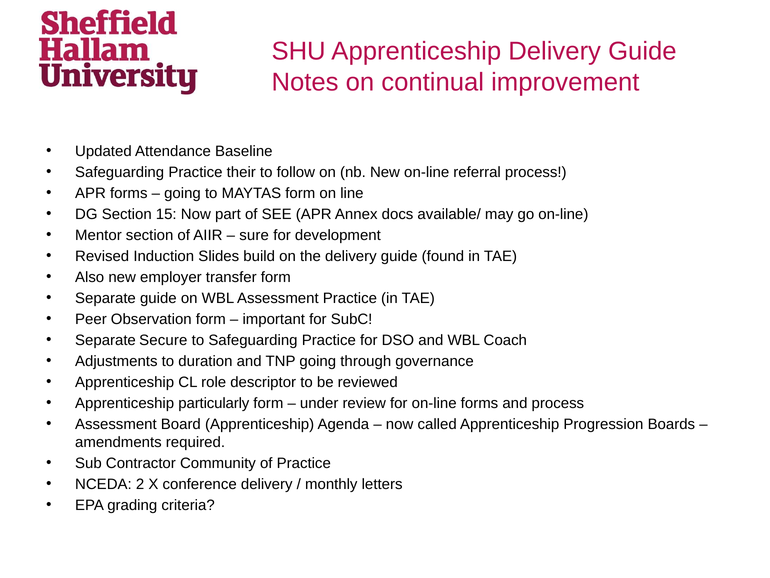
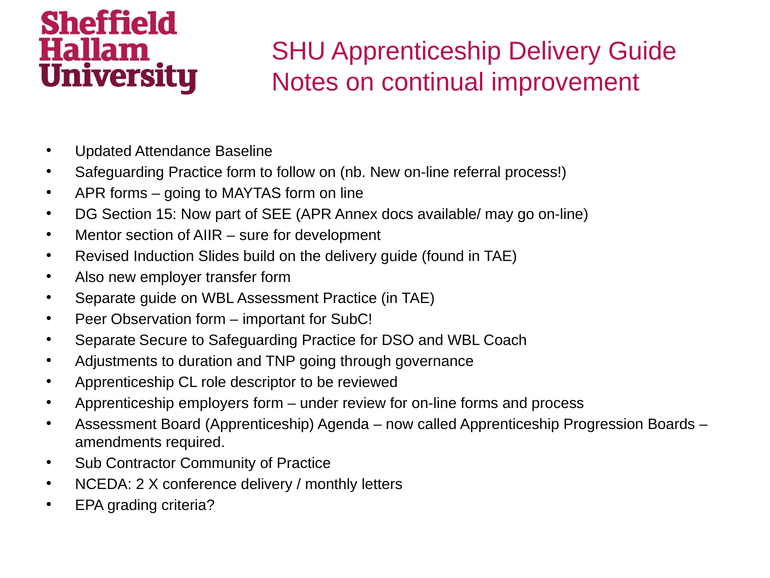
Practice their: their -> form
particularly: particularly -> employers
